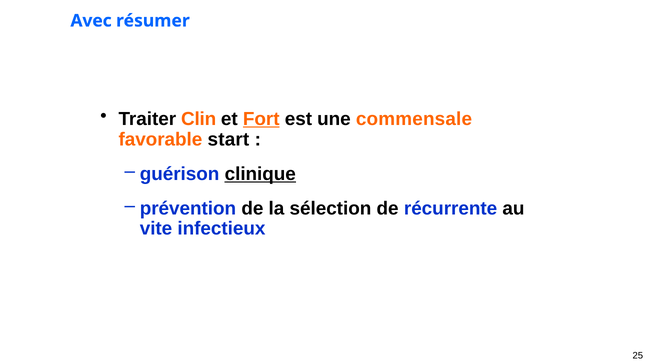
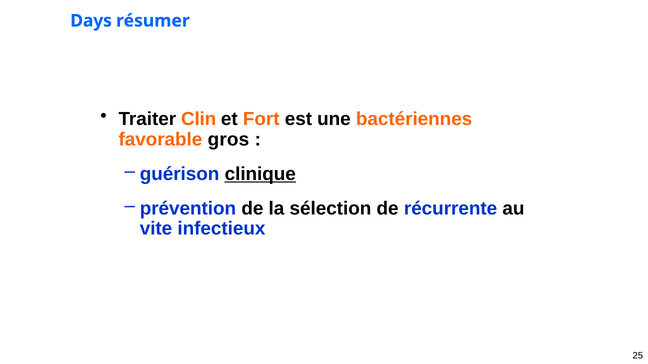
Avec: Avec -> Days
Fort underline: present -> none
commensale: commensale -> bactériennes
start: start -> gros
